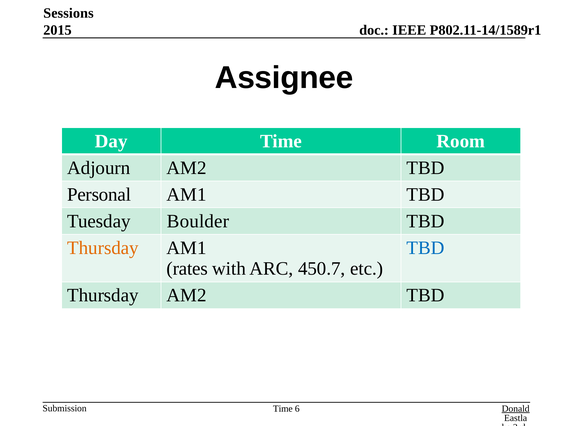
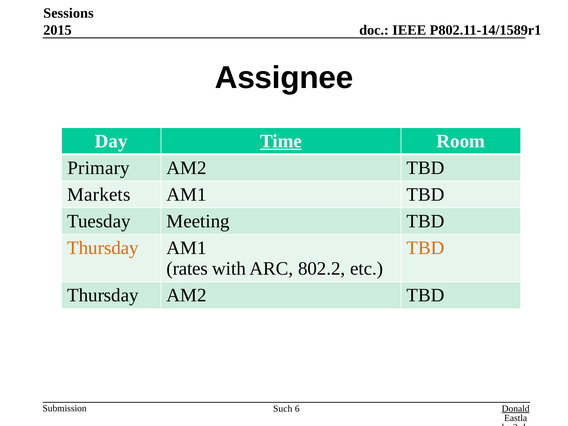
Time at (281, 141) underline: none -> present
Adjourn: Adjourn -> Primary
Personal: Personal -> Markets
Boulder: Boulder -> Meeting
TBD at (425, 248) colour: blue -> orange
450.7: 450.7 -> 802.2
Time at (283, 409): Time -> Such
